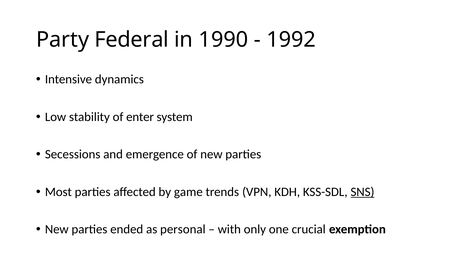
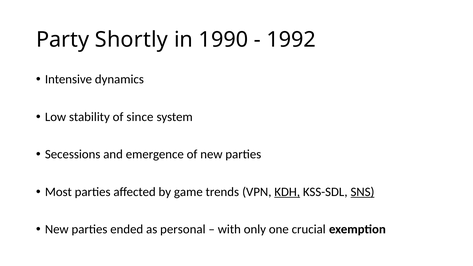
Federal: Federal -> Shortly
enter: enter -> since
KDH underline: none -> present
